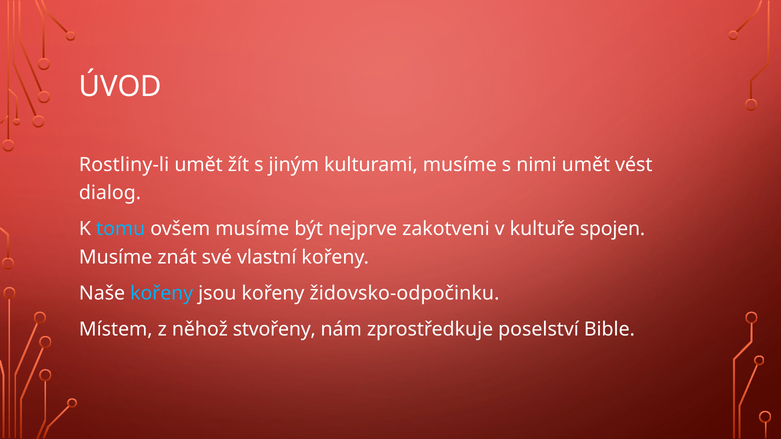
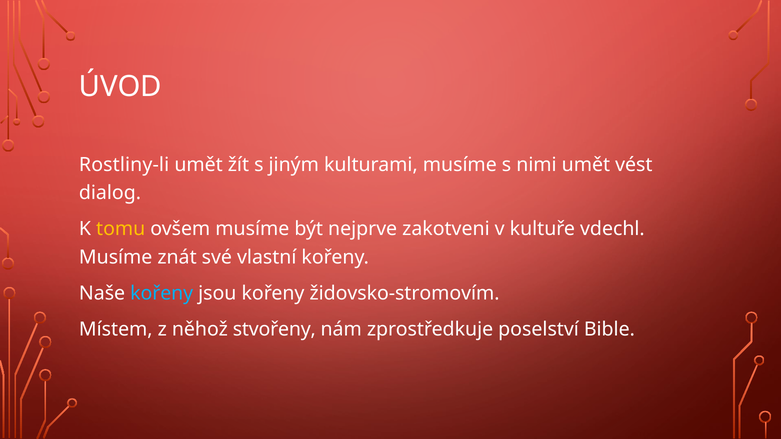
tomu colour: light blue -> yellow
spojen: spojen -> vdechl
židovsko-odpočinku: židovsko-odpočinku -> židovsko-stromovím
